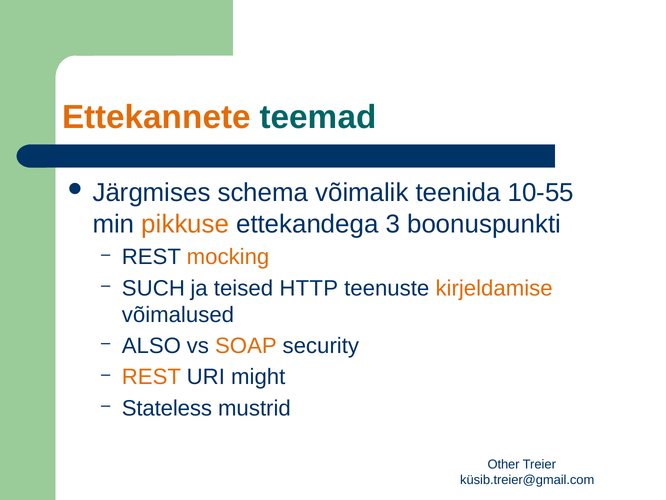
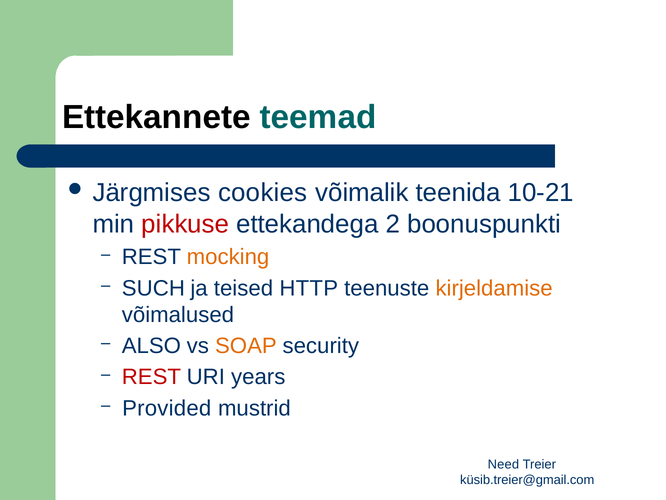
Ettekannete colour: orange -> black
schema: schema -> cookies
10-55: 10-55 -> 10-21
pikkuse colour: orange -> red
3: 3 -> 2
REST at (151, 377) colour: orange -> red
might: might -> years
Stateless: Stateless -> Provided
Other: Other -> Need
